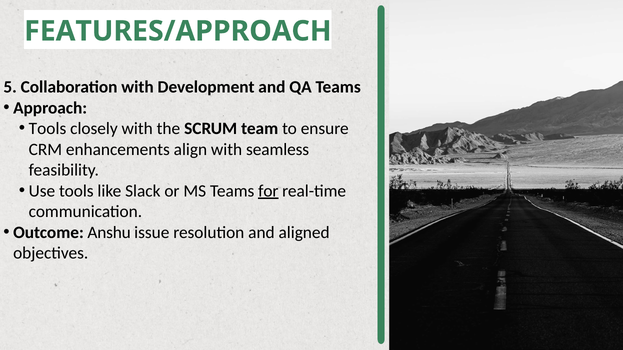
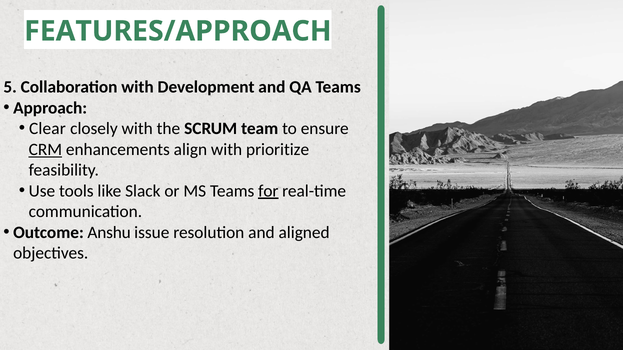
Tools at (48, 129): Tools -> Clear
CRM underline: none -> present
seamless: seamless -> prioritize
